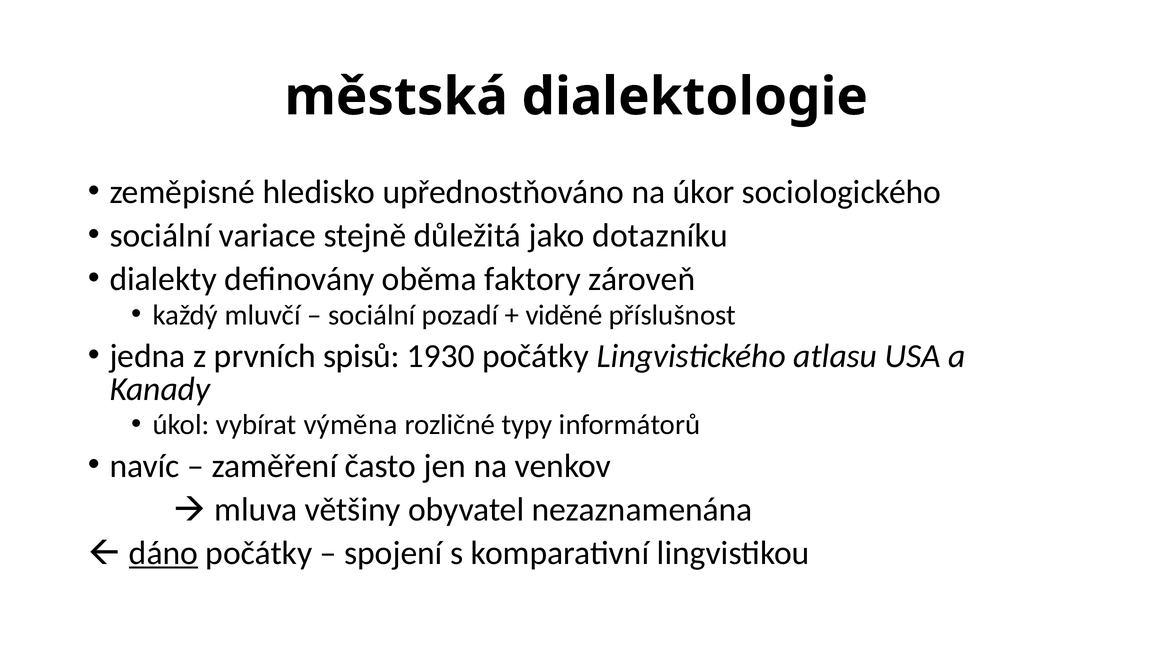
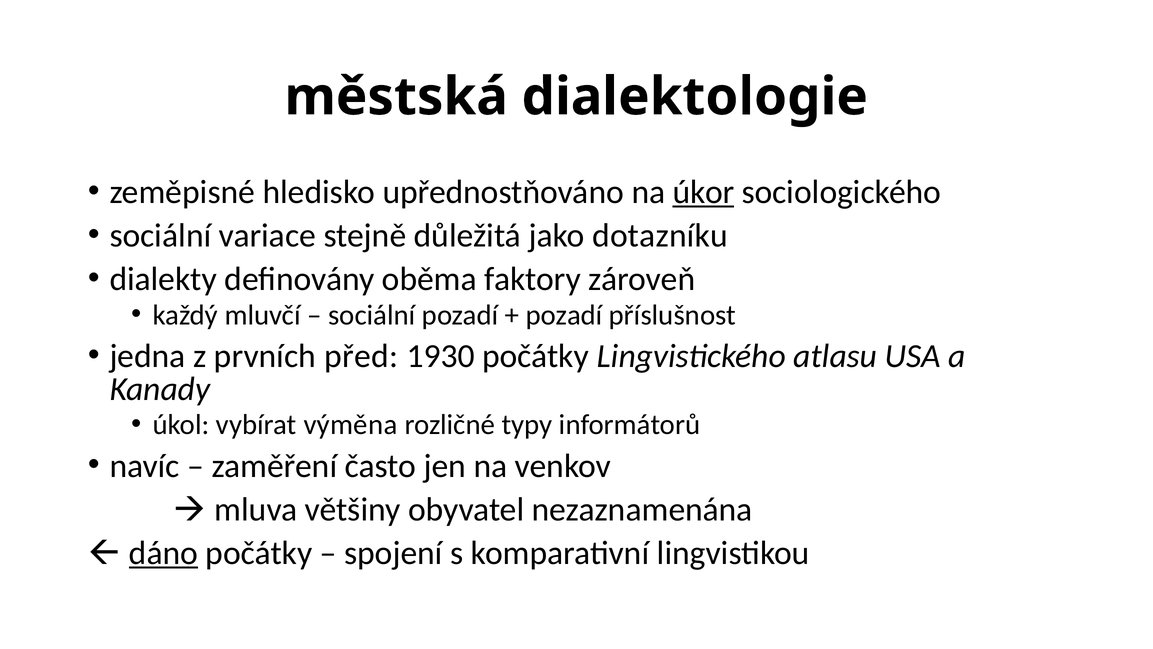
úkor underline: none -> present
viděné at (564, 315): viděné -> pozadí
spisů: spisů -> před
